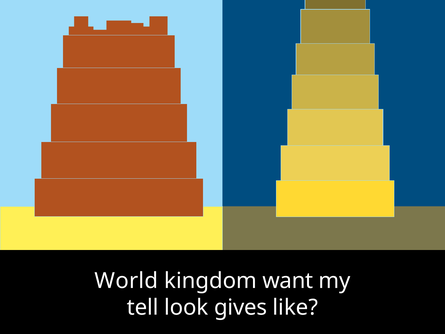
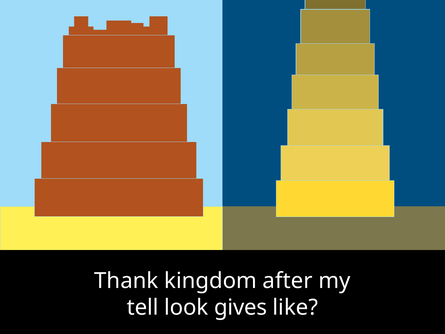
World: World -> Thank
want: want -> after
